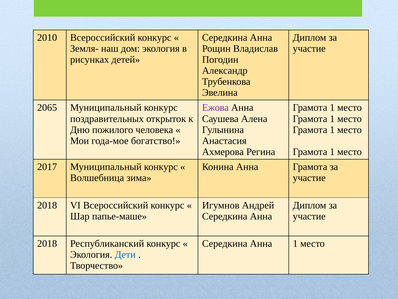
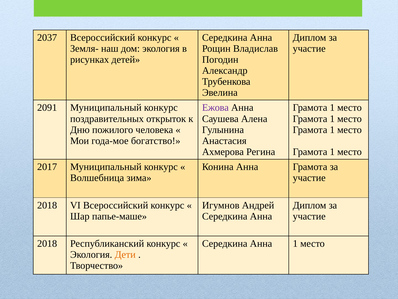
2010: 2010 -> 2037
2065: 2065 -> 2091
Дети colour: blue -> orange
